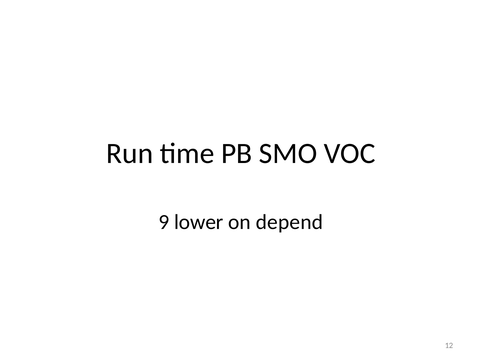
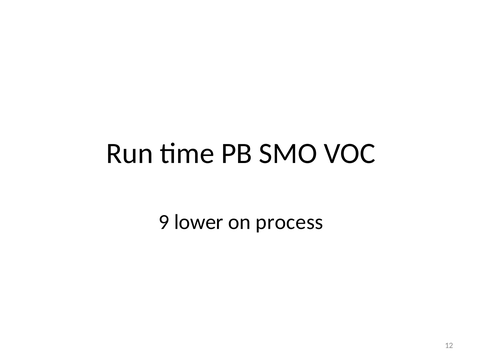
depend: depend -> process
